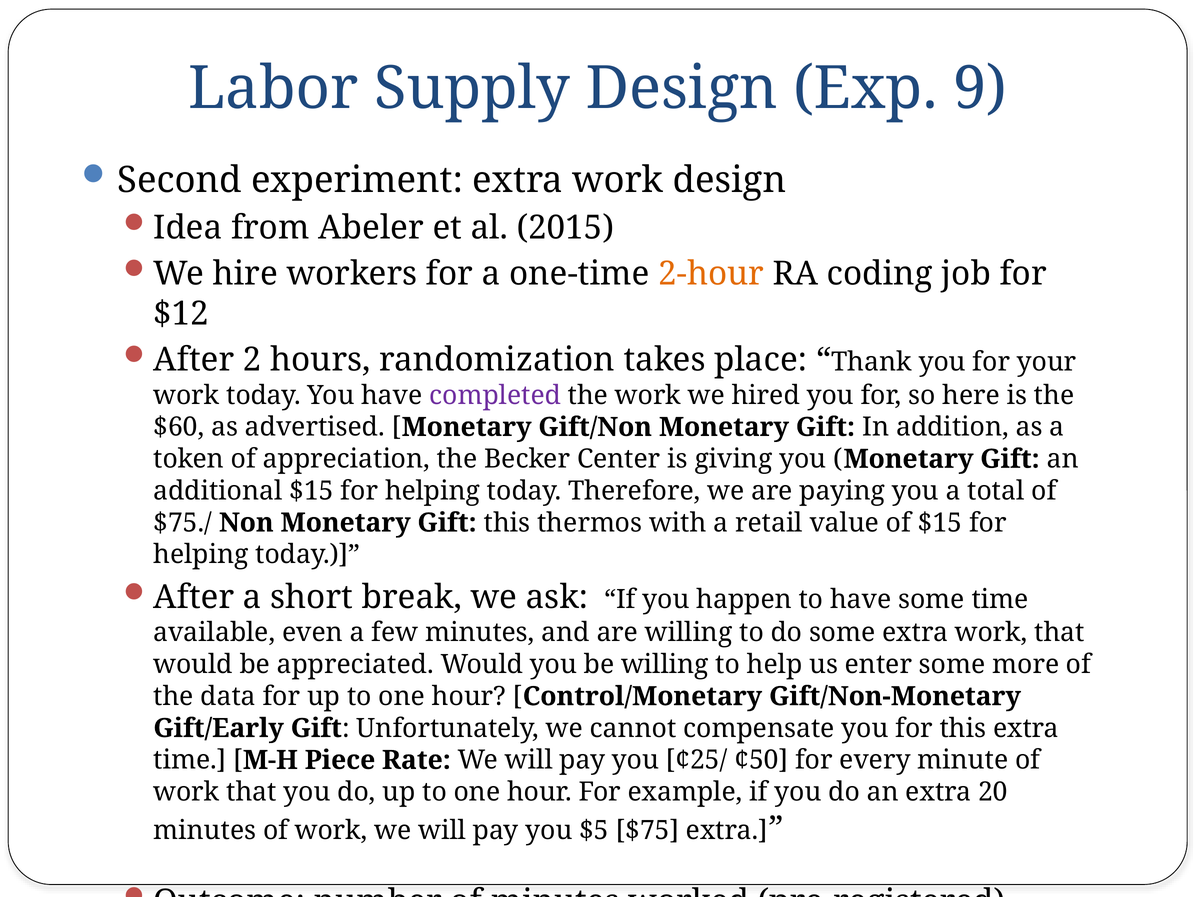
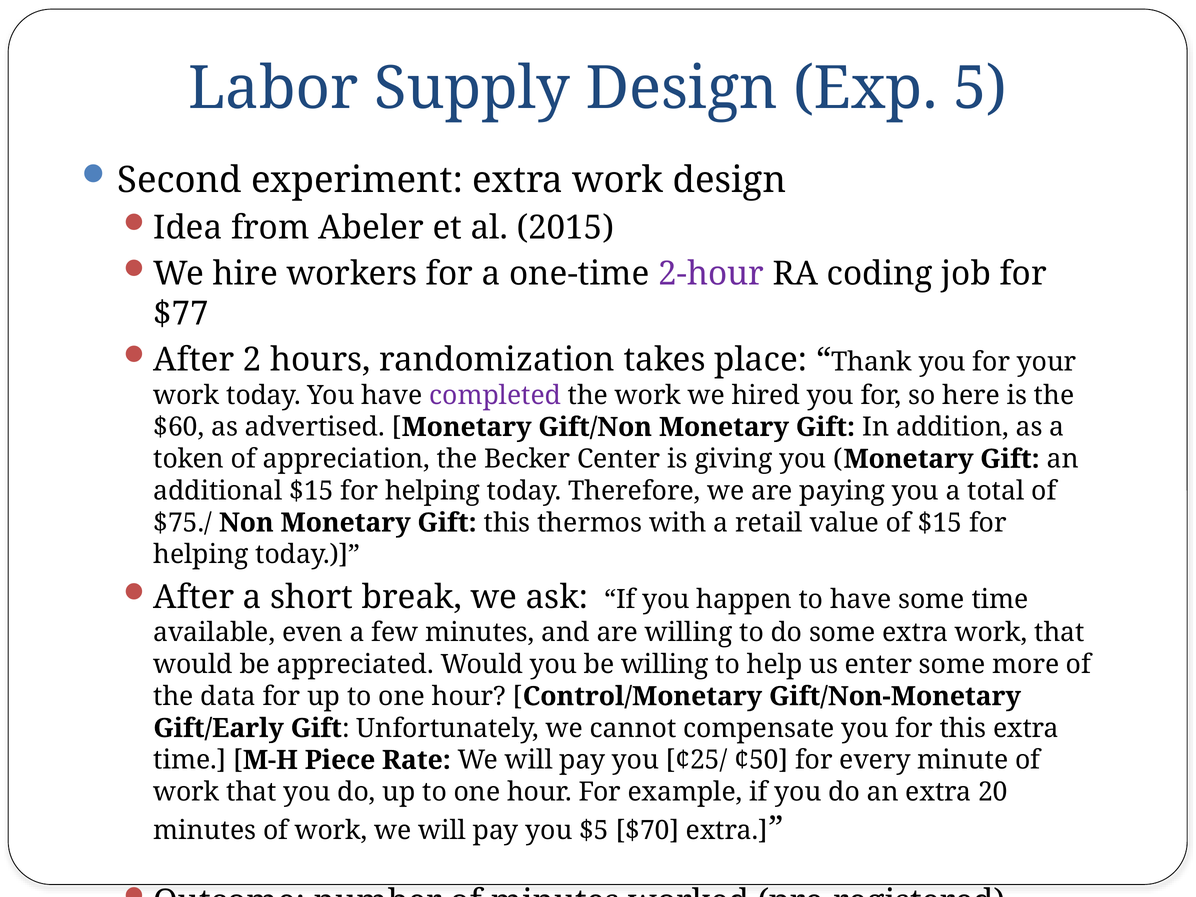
9: 9 -> 5
2-hour colour: orange -> purple
$12: $12 -> $77
$75: $75 -> $70
